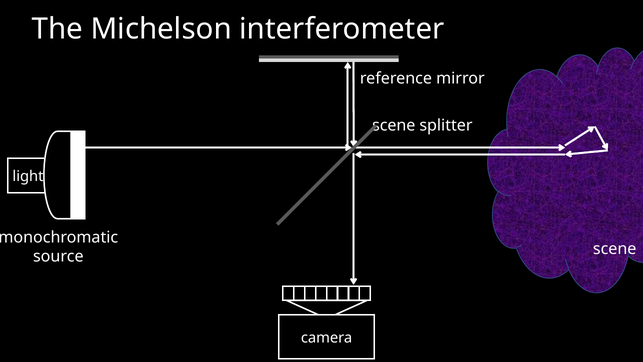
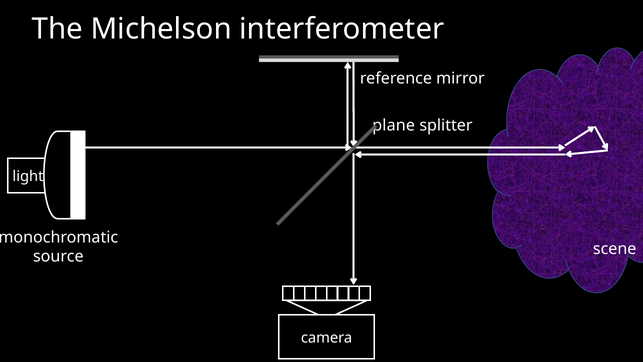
scene at (394, 125): scene -> plane
